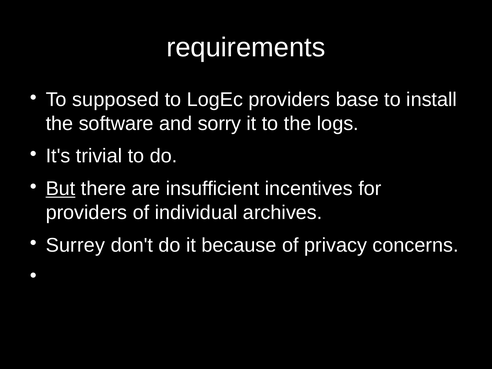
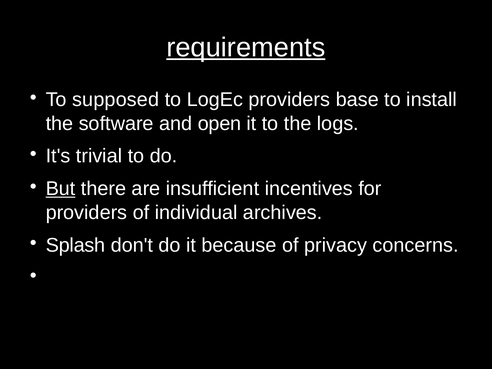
requirements underline: none -> present
sorry: sorry -> open
Surrey: Surrey -> Splash
